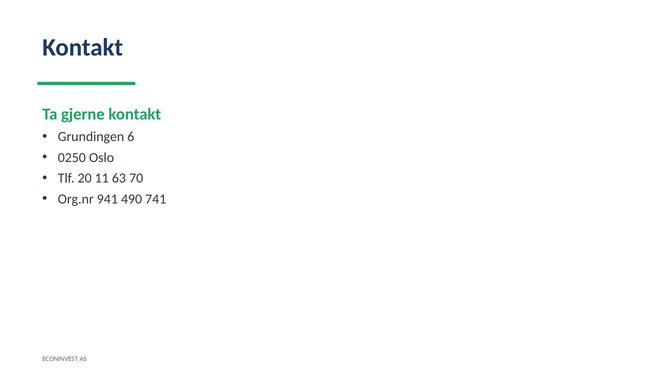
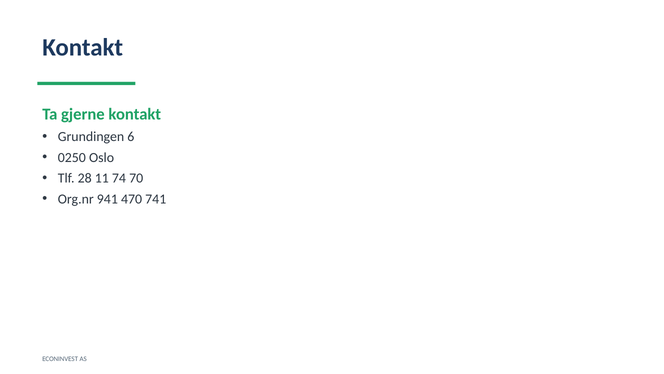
20: 20 -> 28
63: 63 -> 74
490: 490 -> 470
